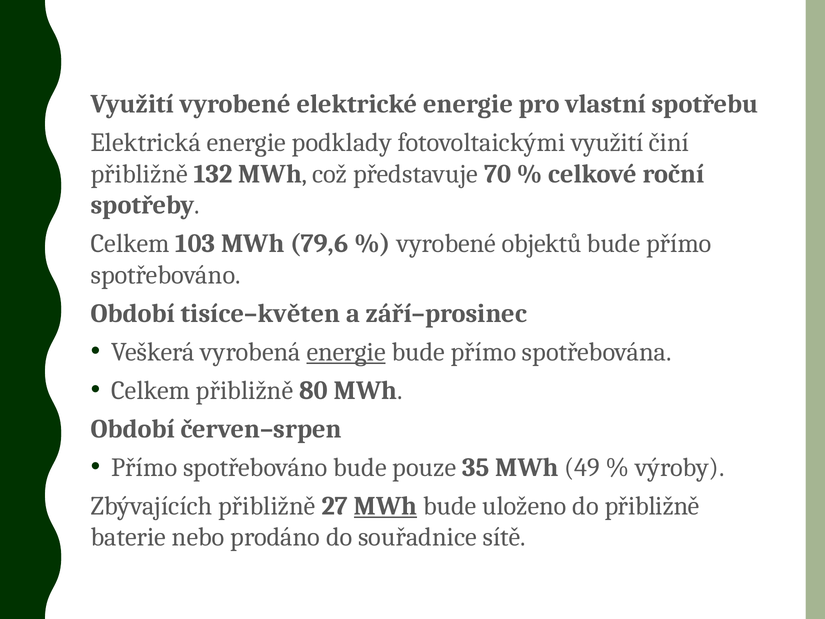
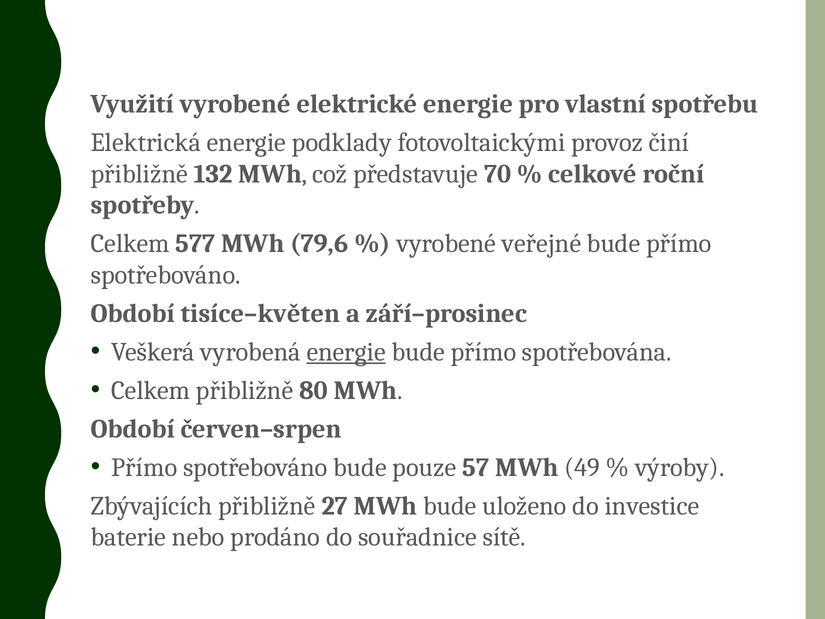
fotovoltaickými využití: využití -> provoz
103: 103 -> 577
objektů: objektů -> veřejné
35: 35 -> 57
MWh at (385, 506) underline: present -> none
do přibližně: přibližně -> investice
